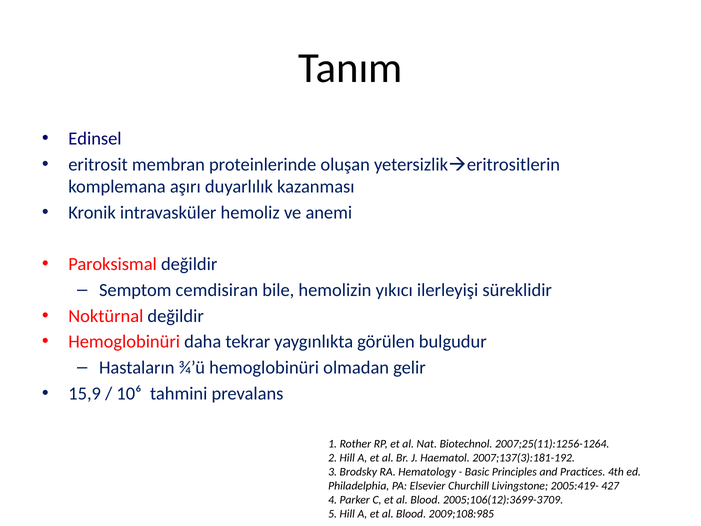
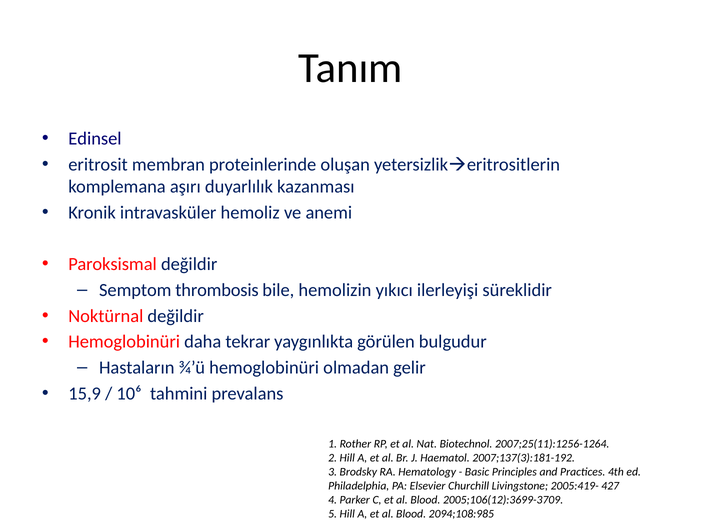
cemdisiran: cemdisiran -> thrombosis
2009;108:985: 2009;108:985 -> 2094;108:985
